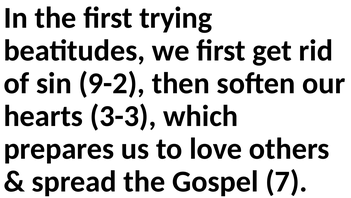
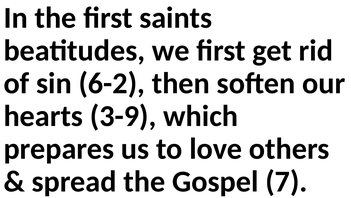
trying: trying -> saints
9-2: 9-2 -> 6-2
3-3: 3-3 -> 3-9
